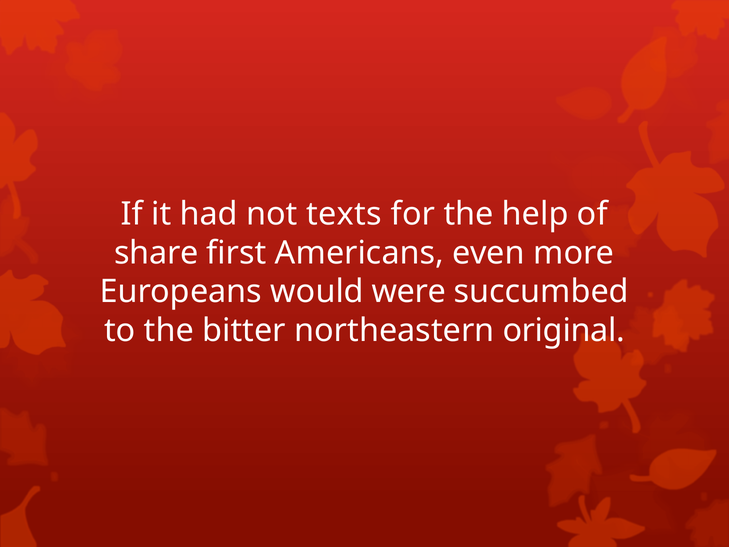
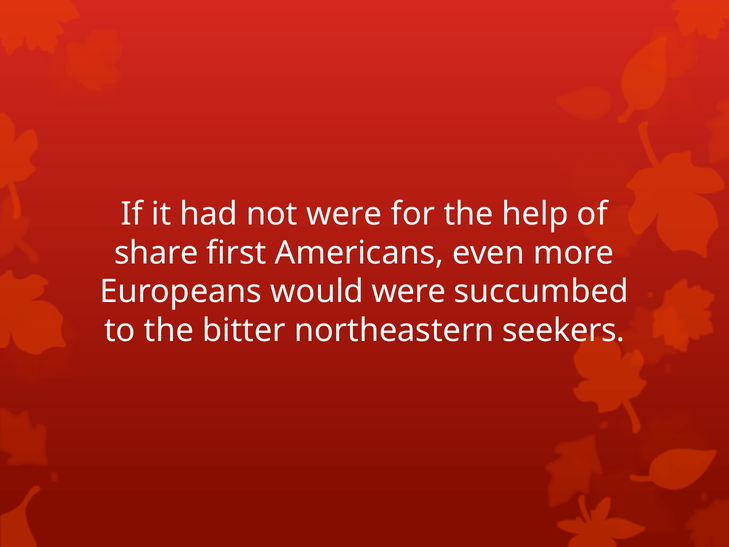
not texts: texts -> were
original: original -> seekers
